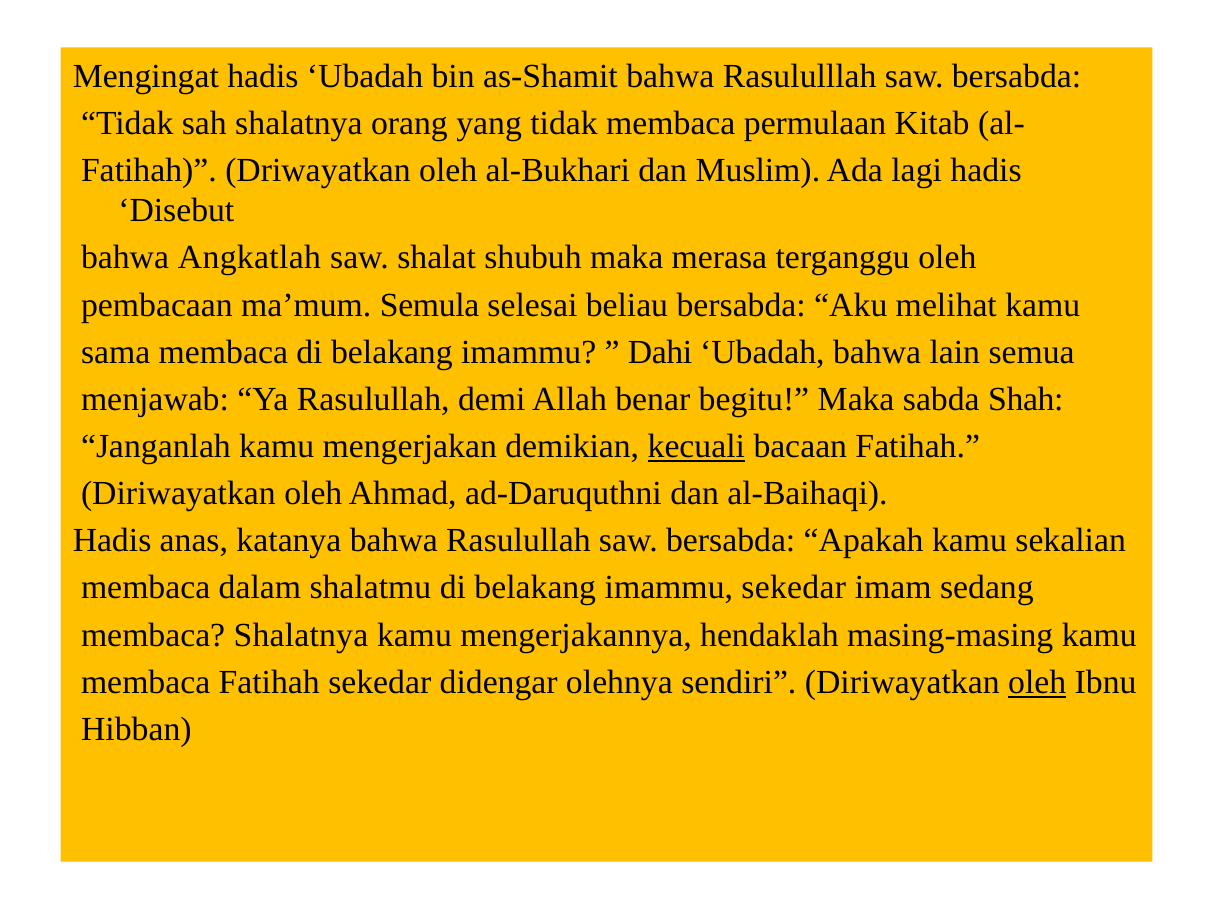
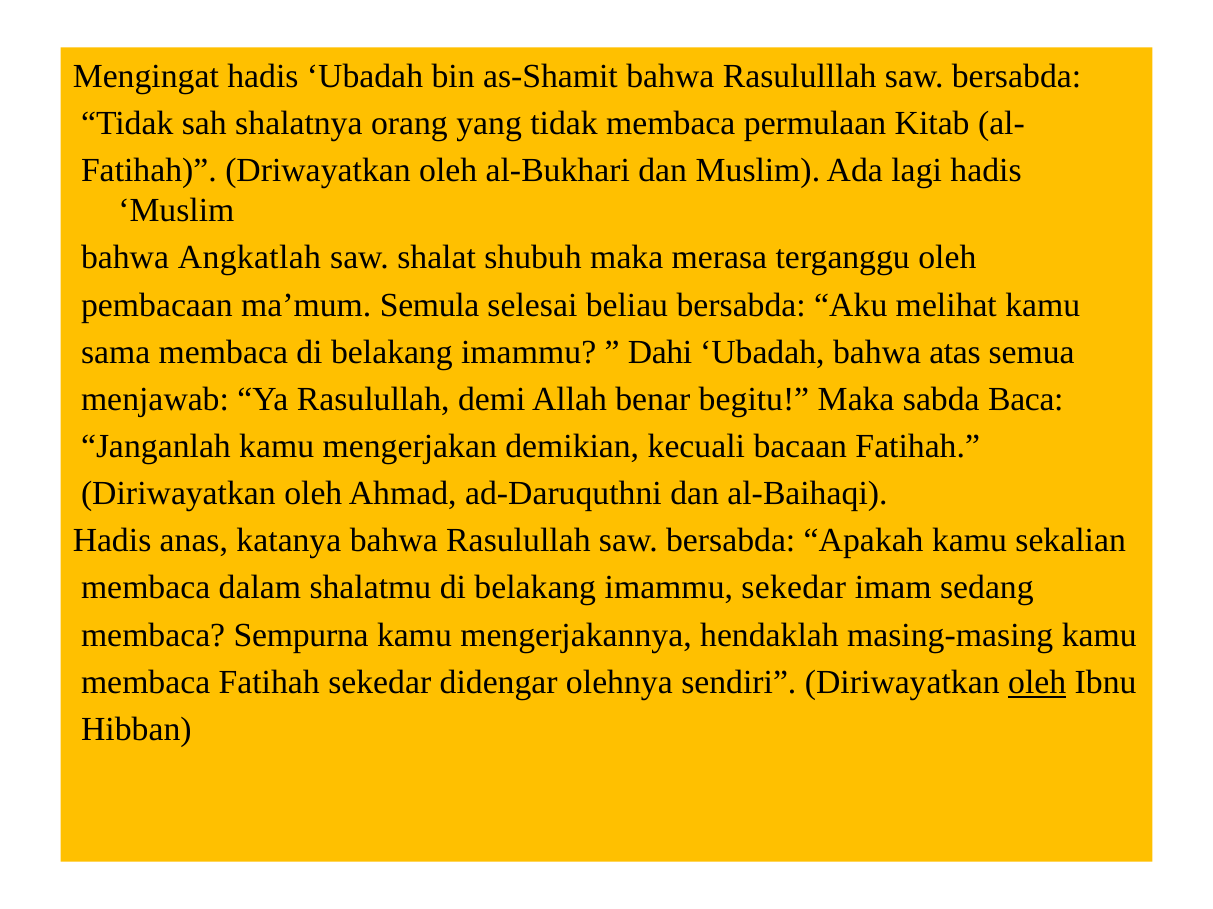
Disebut at (176, 211): Disebut -> Muslim
lain: lain -> atas
Shah: Shah -> Baca
kecuali underline: present -> none
membaca Shalatnya: Shalatnya -> Sempurna
